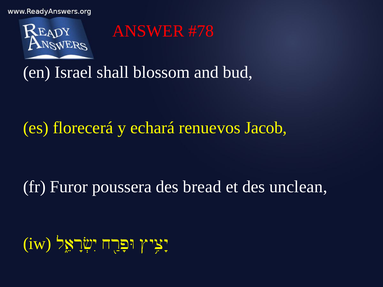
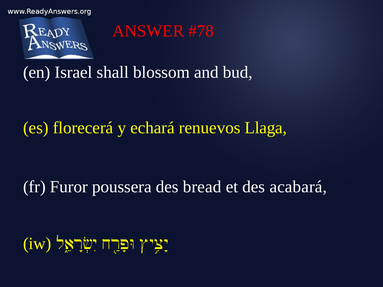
Jacob: Jacob -> Llaga
unclean: unclean -> acabará
